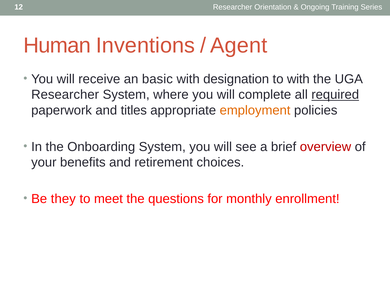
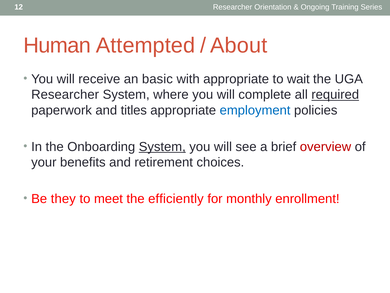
Inventions: Inventions -> Attempted
Agent: Agent -> About
with designation: designation -> appropriate
to with: with -> wait
employment colour: orange -> blue
System at (162, 147) underline: none -> present
questions: questions -> efficiently
